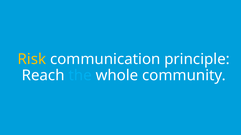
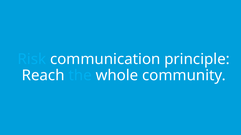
Risk colour: yellow -> light blue
